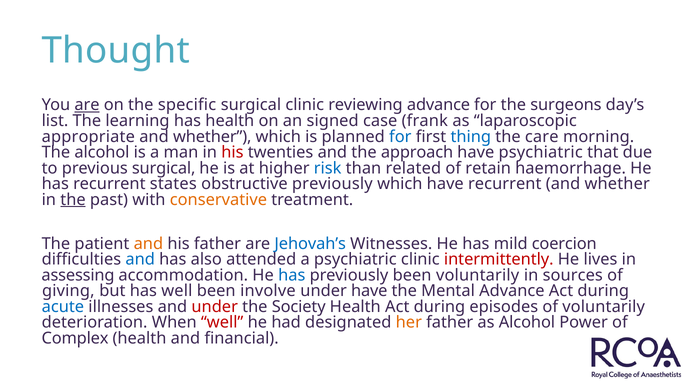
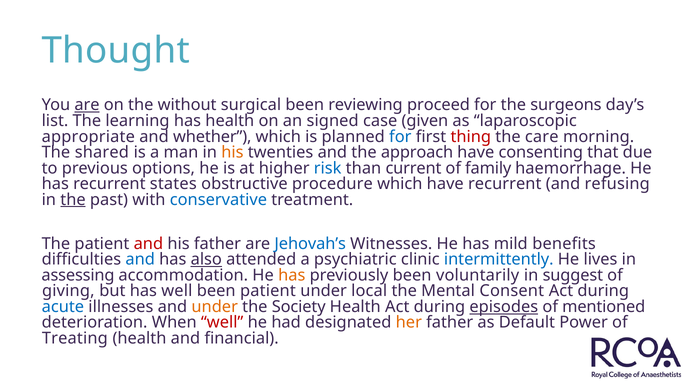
specific: specific -> without
surgical clinic: clinic -> been
reviewing advance: advance -> proceed
frank: frank -> given
thing colour: blue -> red
The alcohol: alcohol -> shared
his at (232, 152) colour: red -> orange
have psychiatric: psychiatric -> consenting
previous surgical: surgical -> options
related: related -> current
retain: retain -> family
obstructive previously: previously -> procedure
whether at (617, 184): whether -> refusing
conservative colour: orange -> blue
and at (148, 244) colour: orange -> red
coercion: coercion -> benefits
also underline: none -> present
intermittently colour: red -> blue
has at (292, 275) colour: blue -> orange
sources: sources -> suggest
been involve: involve -> patient
under have: have -> local
Mental Advance: Advance -> Consent
under at (215, 307) colour: red -> orange
episodes underline: none -> present
of voluntarily: voluntarily -> mentioned
as Alcohol: Alcohol -> Default
Complex: Complex -> Treating
